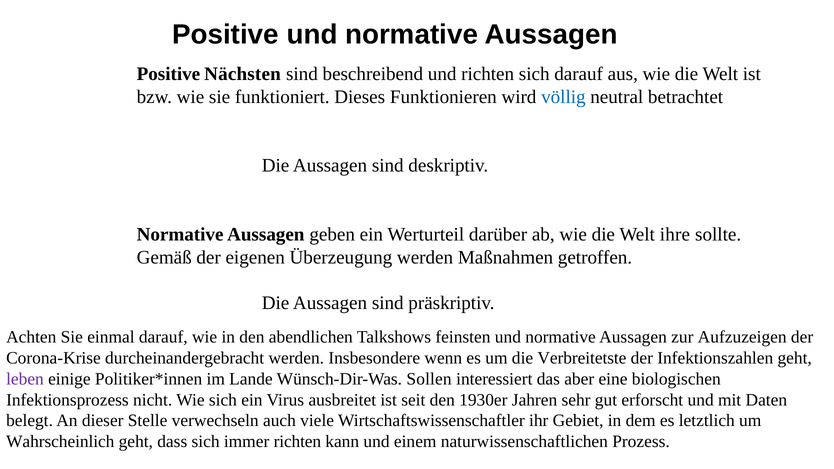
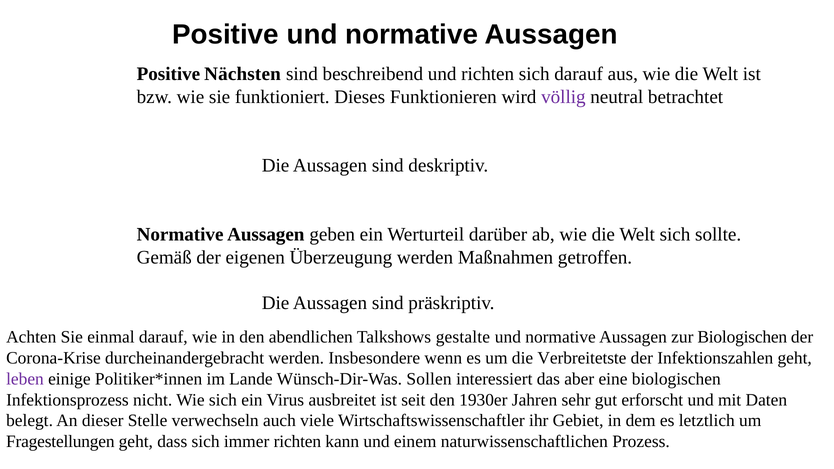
völlig colour: blue -> purple
Welt ihre: ihre -> sich
feinsten: feinsten -> gestalte
zur Aufzuzeigen: Aufzuzeigen -> Biologischen
Wahrscheinlich: Wahrscheinlich -> Fragestellungen
